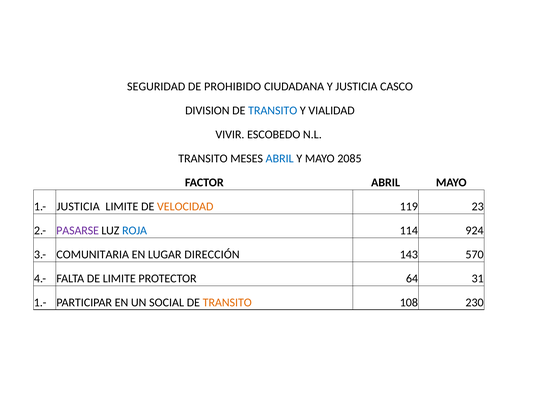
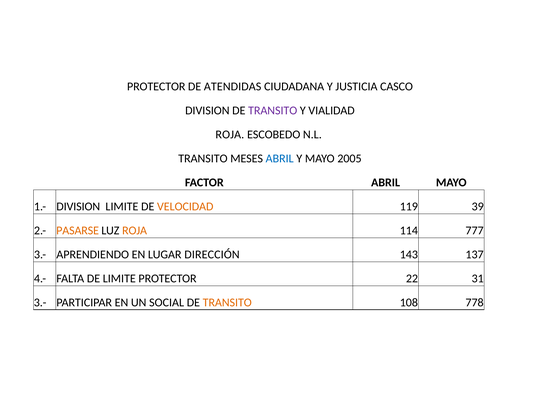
SEGURIDAD at (156, 87): SEGURIDAD -> PROTECTOR
PROHIBIDO: PROHIBIDO -> ATENDIDAS
TRANSITO at (273, 111) colour: blue -> purple
VIVIR at (230, 135): VIVIR -> ROJA
2085: 2085 -> 2005
1.- JUSTICIA: JUSTICIA -> DIVISION
23: 23 -> 39
PASARSE colour: purple -> orange
ROJA at (135, 230) colour: blue -> orange
924: 924 -> 777
COMUNITARIA: COMUNITARIA -> APRENDIENDO
570: 570 -> 137
64: 64 -> 22
1.- at (40, 302): 1.- -> 3.-
230: 230 -> 778
